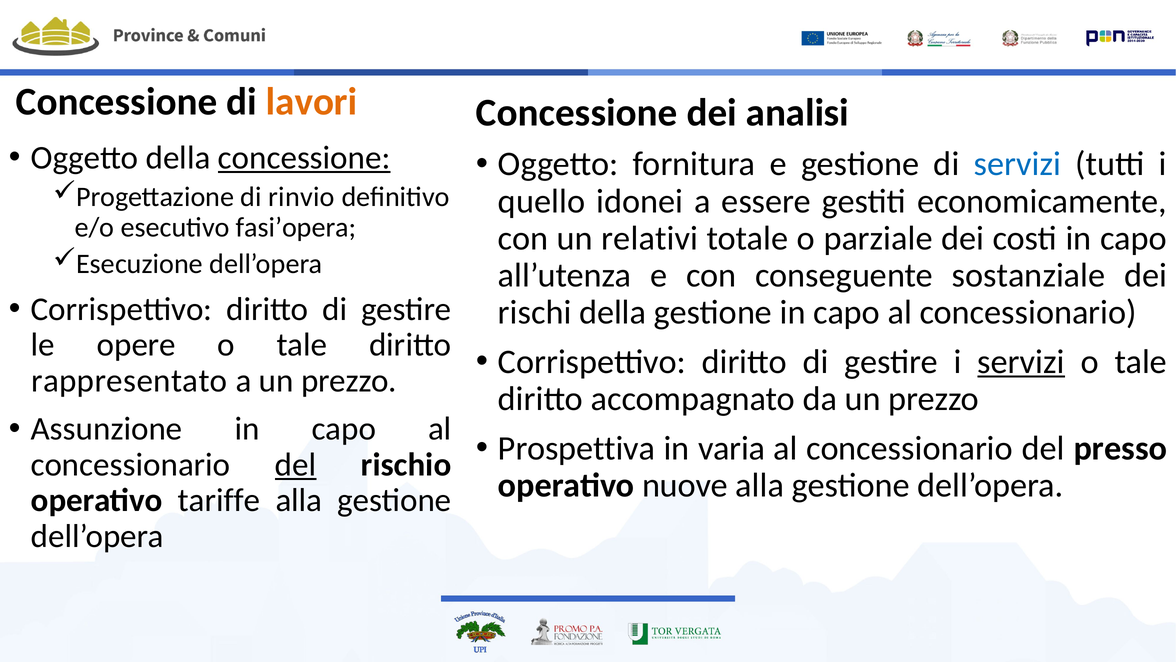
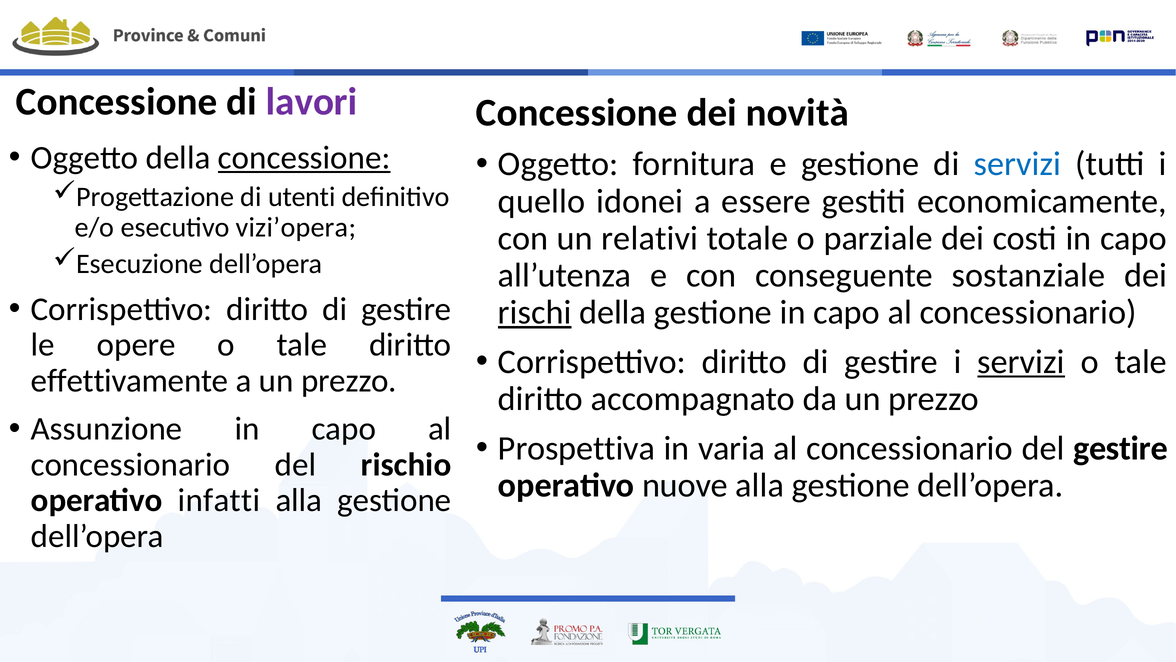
lavori colour: orange -> purple
analisi: analisi -> novità
rinvio: rinvio -> utenti
fasi’opera: fasi’opera -> vizi’opera
rischi underline: none -> present
rappresentato: rappresentato -> effettivamente
del presso: presso -> gestire
del at (296, 464) underline: present -> none
tariffe: tariffe -> infatti
